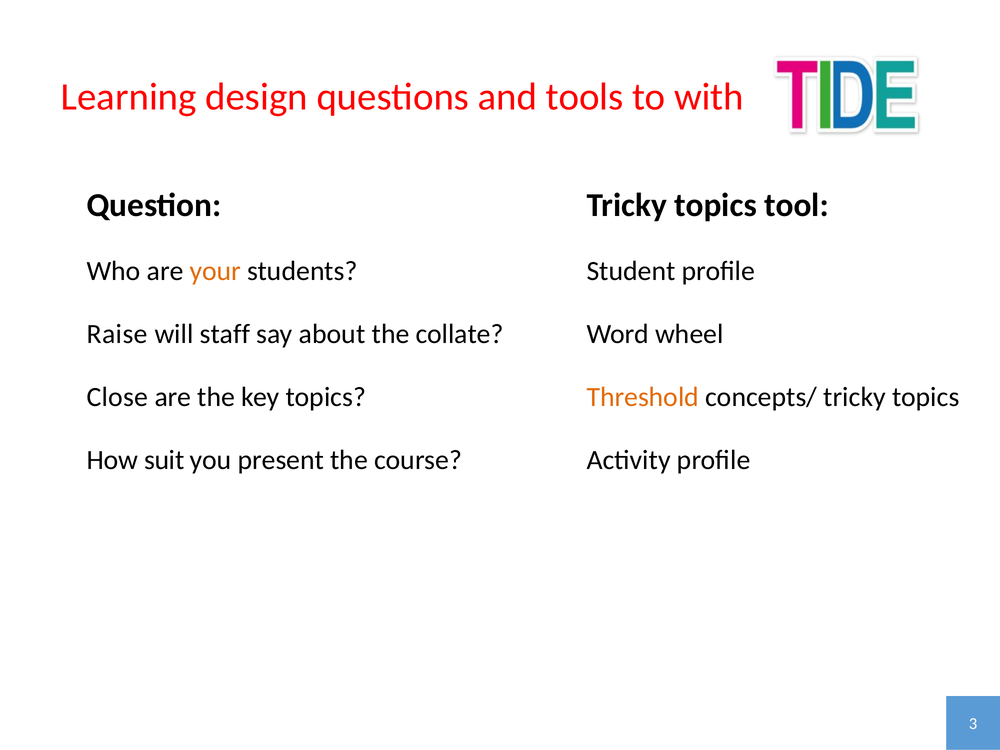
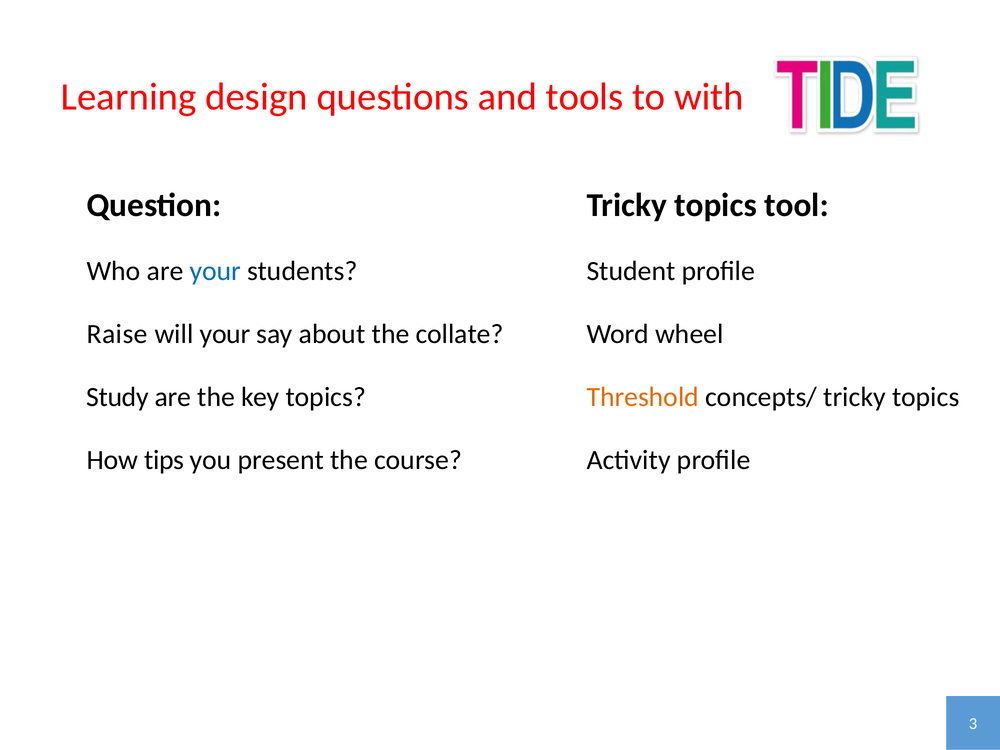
your at (215, 271) colour: orange -> blue
will staff: staff -> your
Close: Close -> Study
suit: suit -> tips
